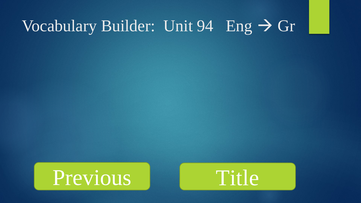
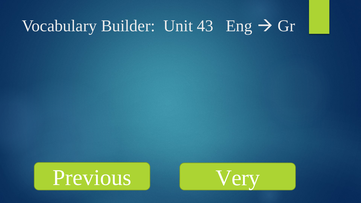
94: 94 -> 43
Title: Title -> Very
